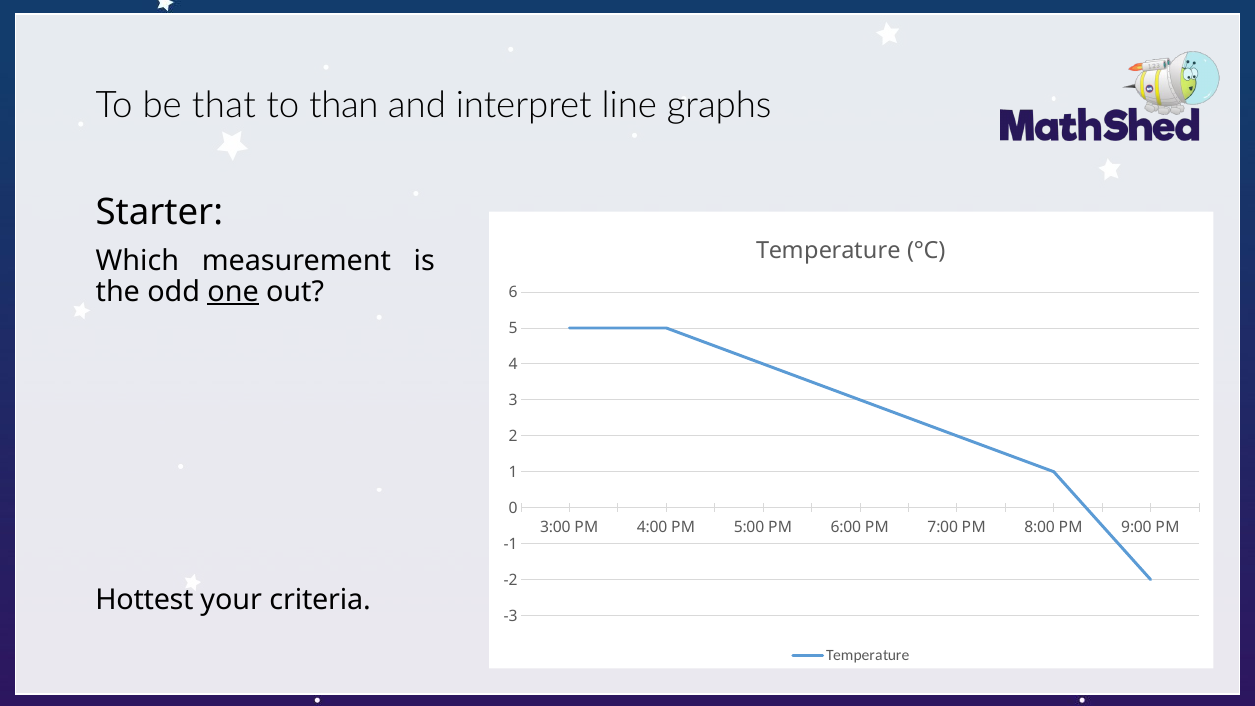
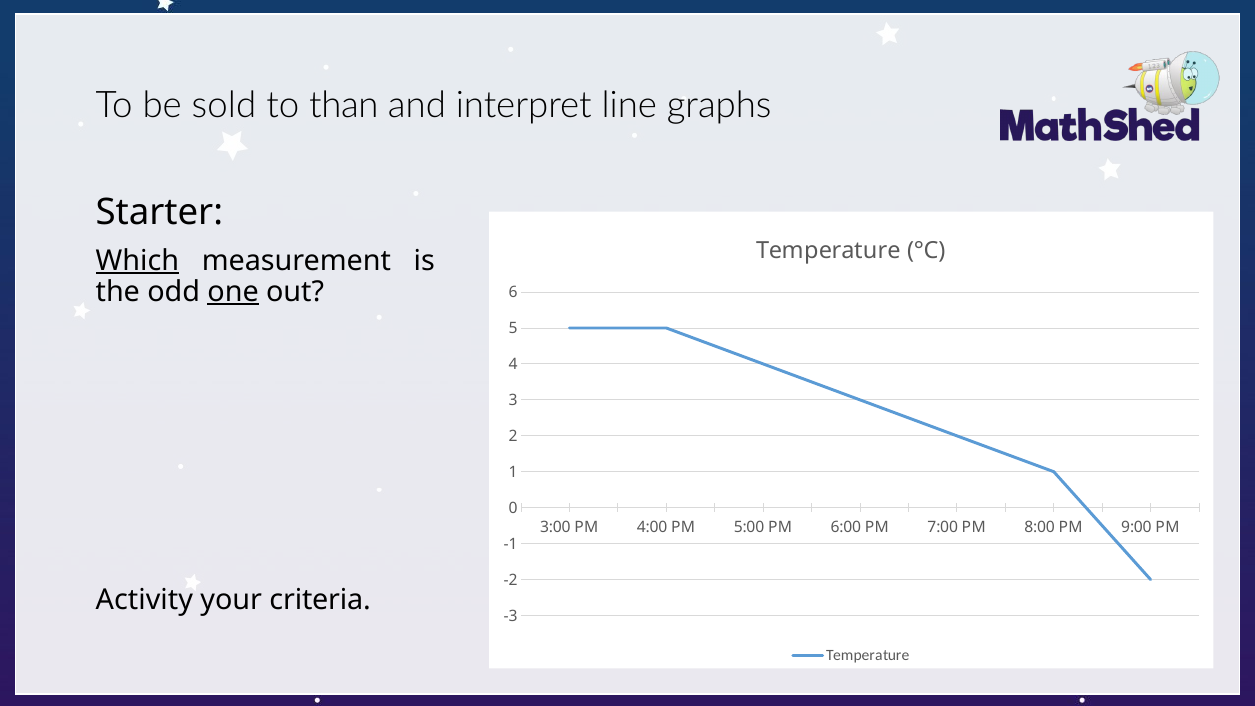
that: that -> sold
Which underline: none -> present
Hottest: Hottest -> Activity
